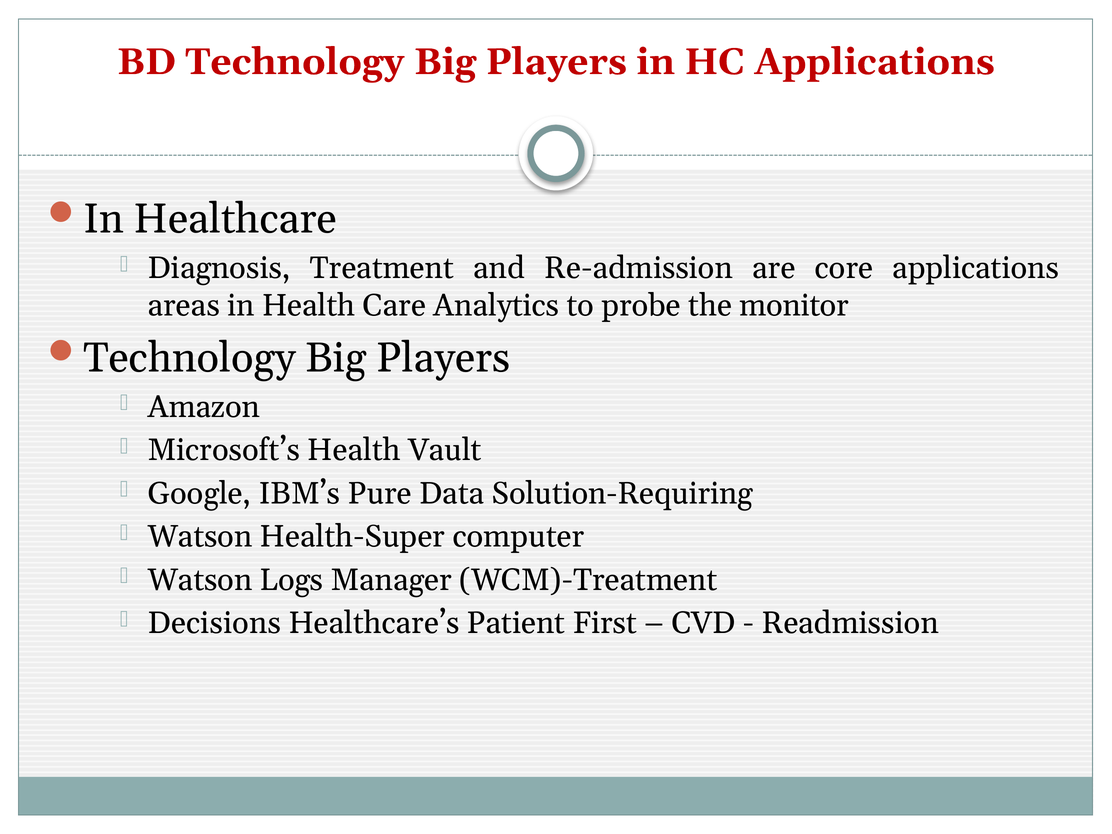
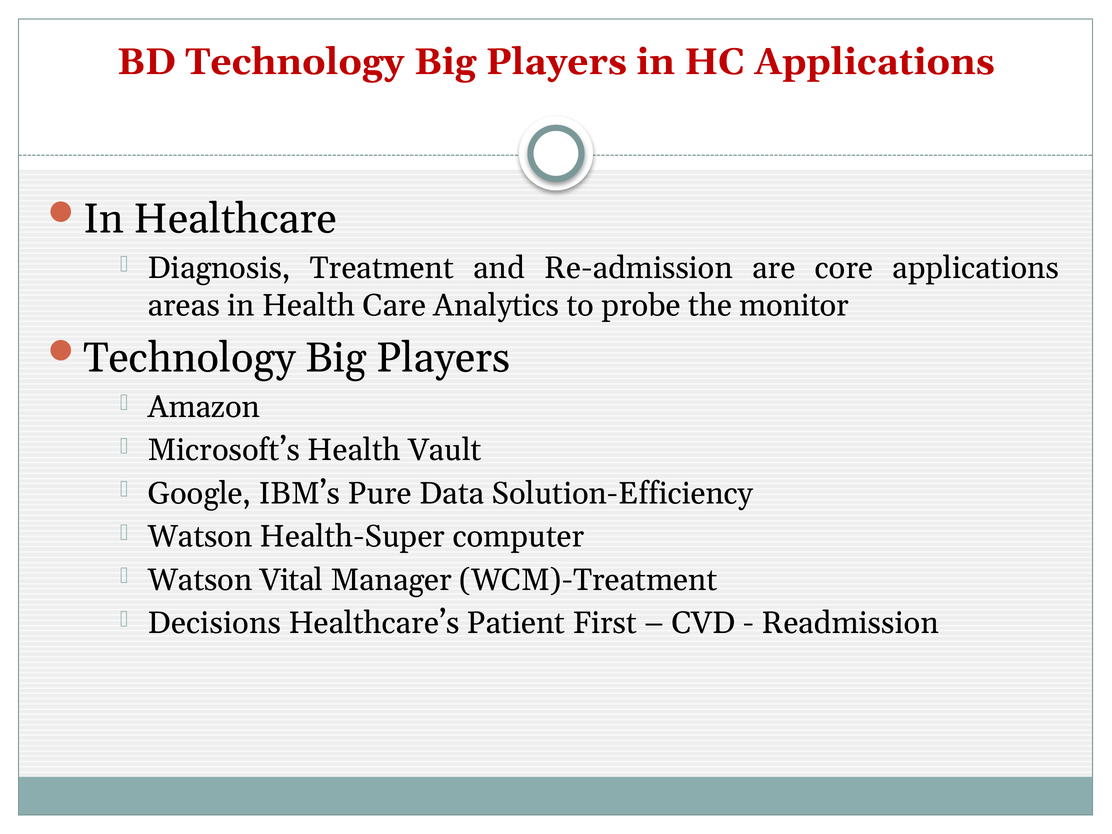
Solution-Requiring: Solution-Requiring -> Solution-Efficiency
Logs: Logs -> Vital
